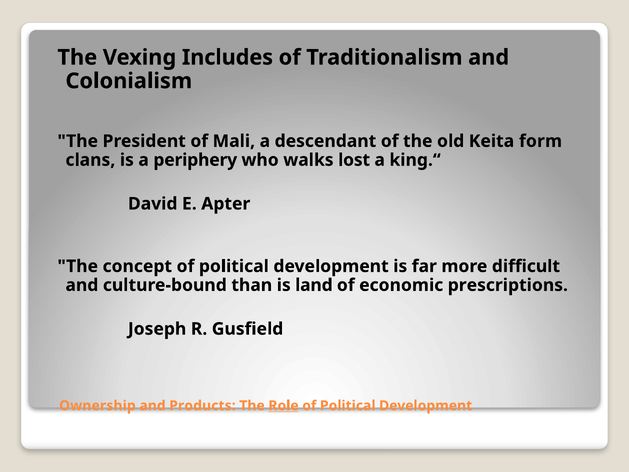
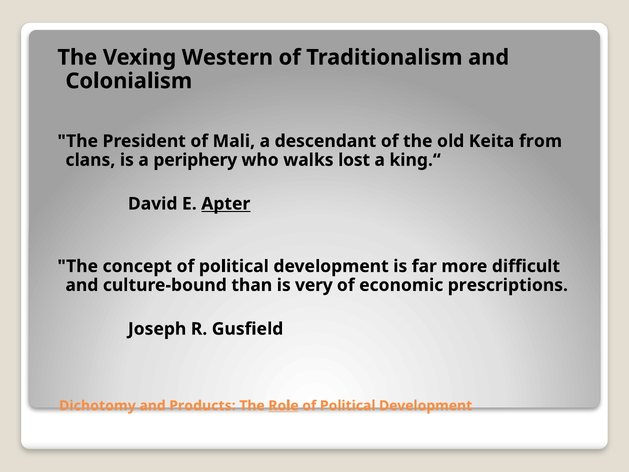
Includes: Includes -> Western
form: form -> from
Apter underline: none -> present
land: land -> very
Ownership: Ownership -> Dichotomy
